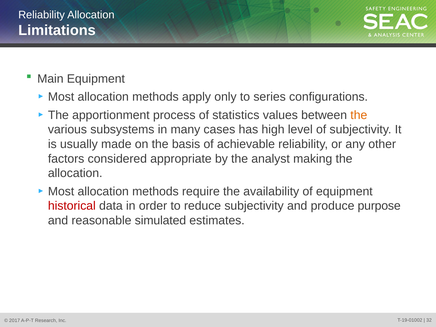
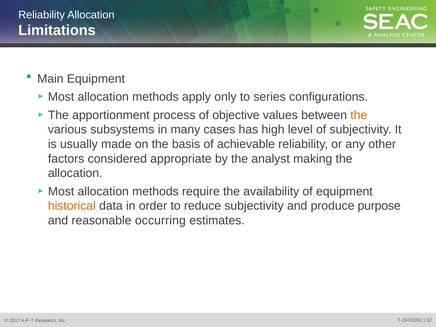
statistics: statistics -> objective
historical colour: red -> orange
simulated: simulated -> occurring
